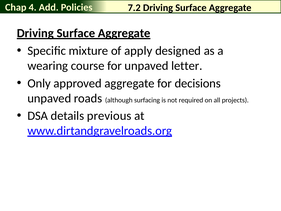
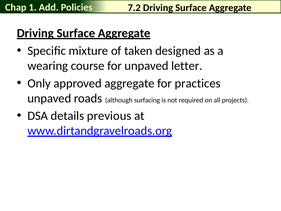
4: 4 -> 1
apply: apply -> taken
decisions: decisions -> practices
